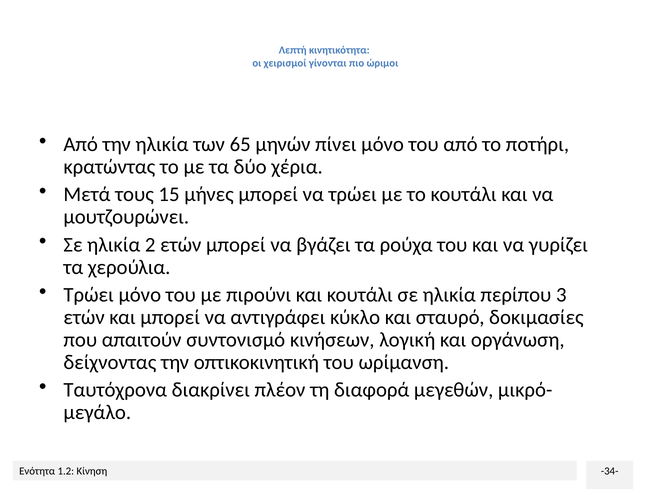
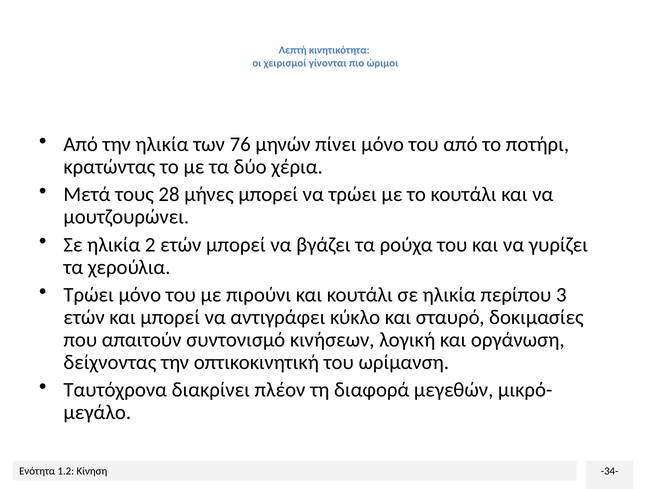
65: 65 -> 76
15: 15 -> 28
